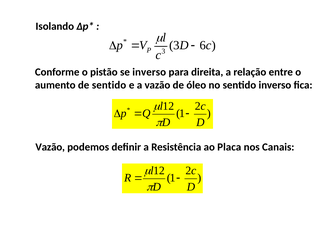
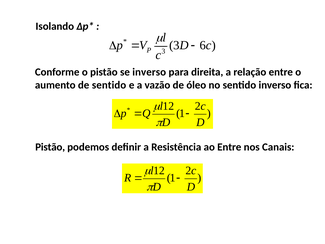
Vazão at (50, 147): Vazão -> Pistão
ao Placa: Placa -> Entre
